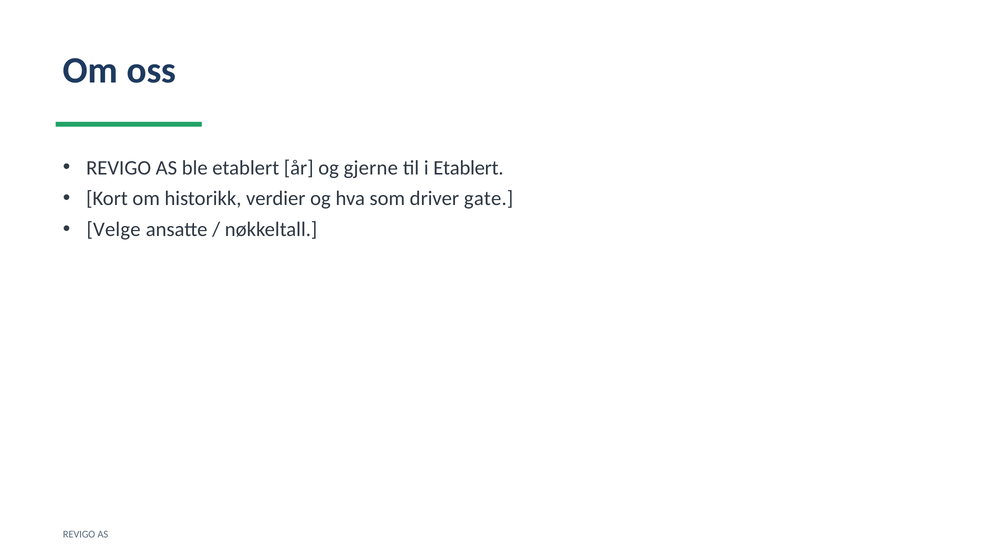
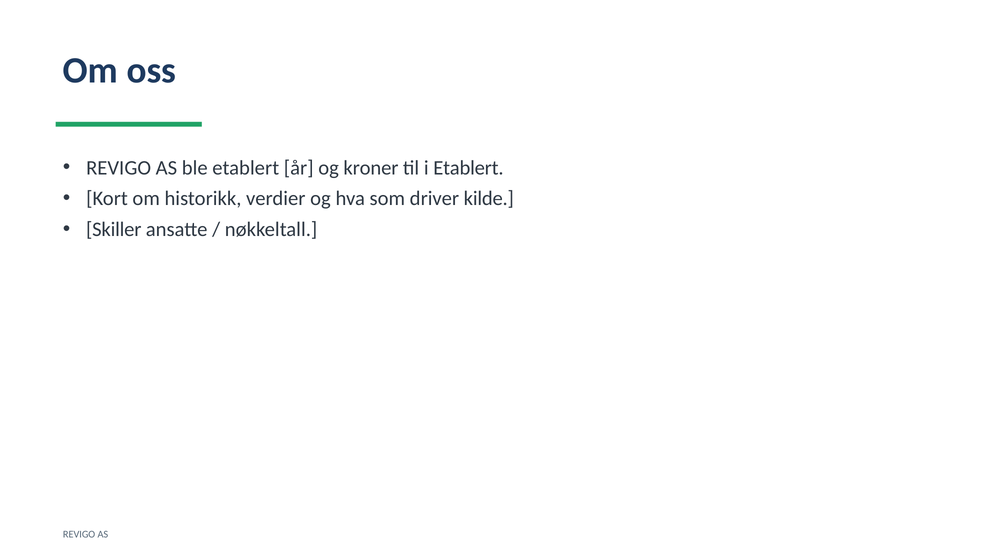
gjerne: gjerne -> kroner
gate: gate -> kilde
Velge: Velge -> Skiller
